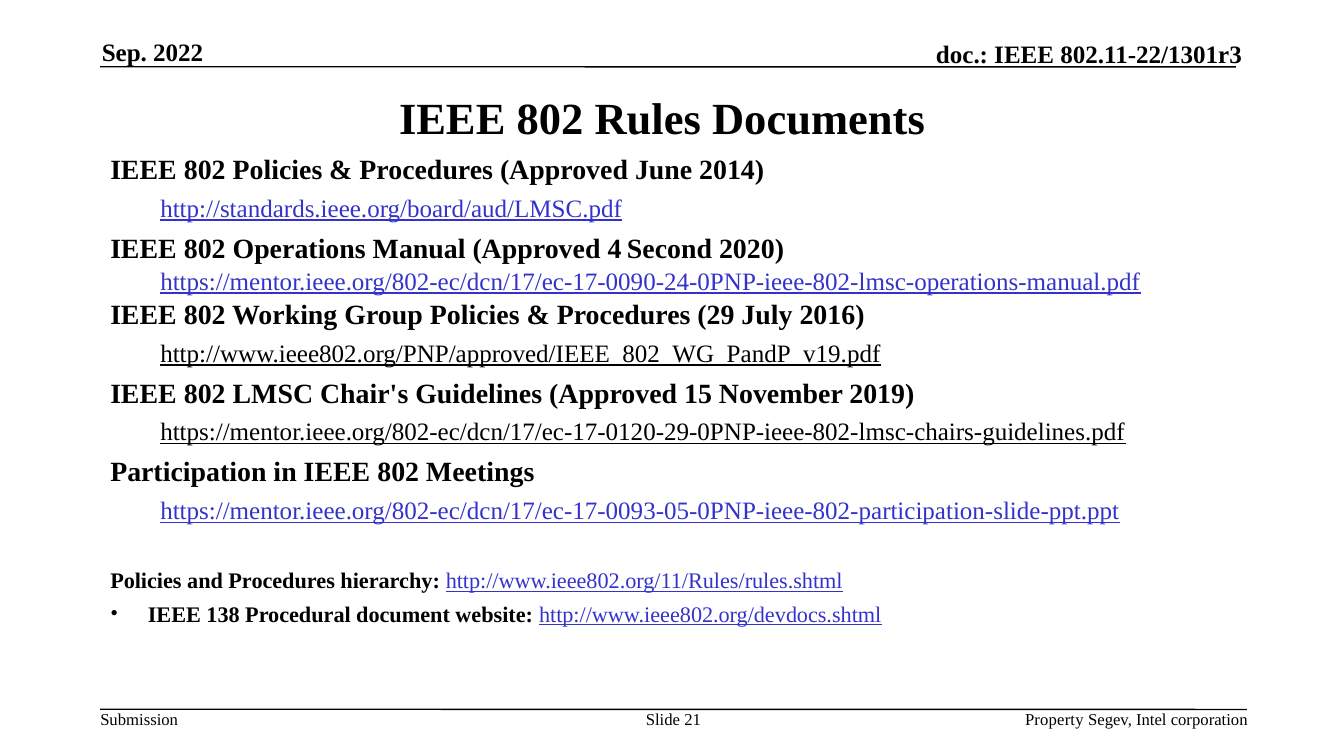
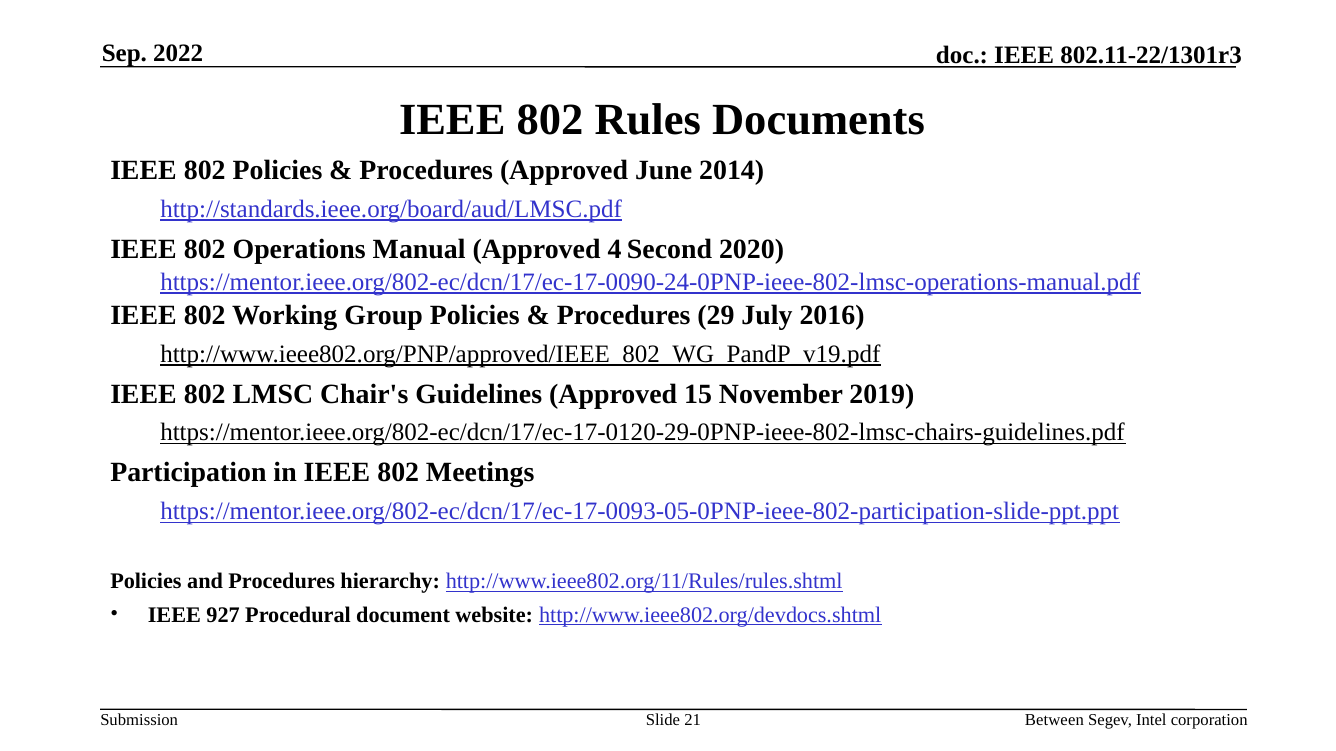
138: 138 -> 927
Property: Property -> Between
